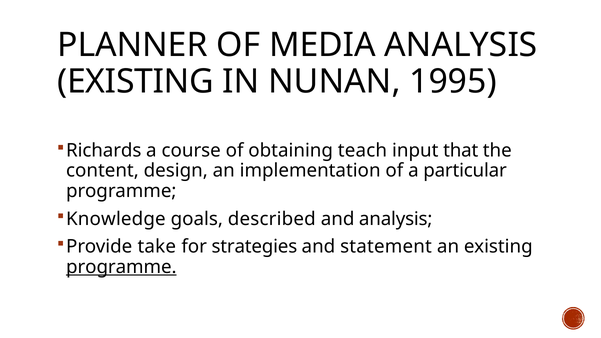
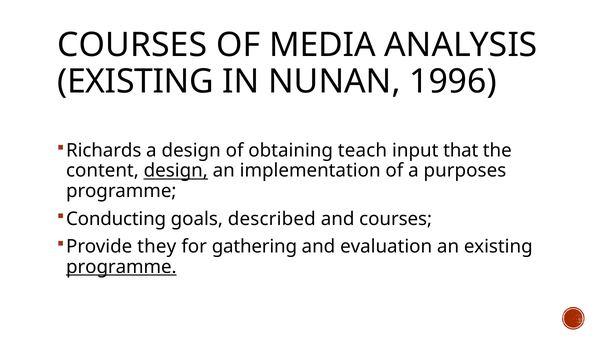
PLANNER at (132, 45): PLANNER -> COURSES
1995: 1995 -> 1996
a course: course -> design
design at (176, 171) underline: none -> present
particular: particular -> purposes
Knowledge: Knowledge -> Conducting
and analysis: analysis -> courses
take: take -> they
strategies: strategies -> gathering
statement: statement -> evaluation
